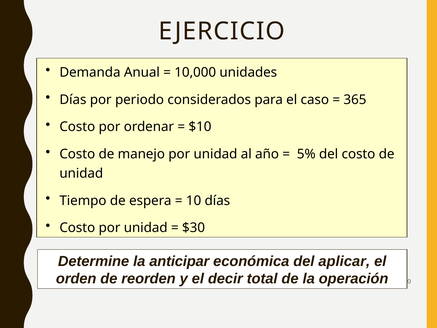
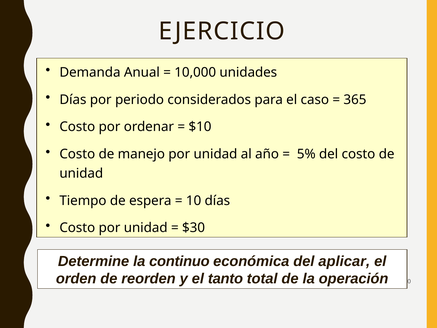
anticipar: anticipar -> continuo
decir: decir -> tanto
